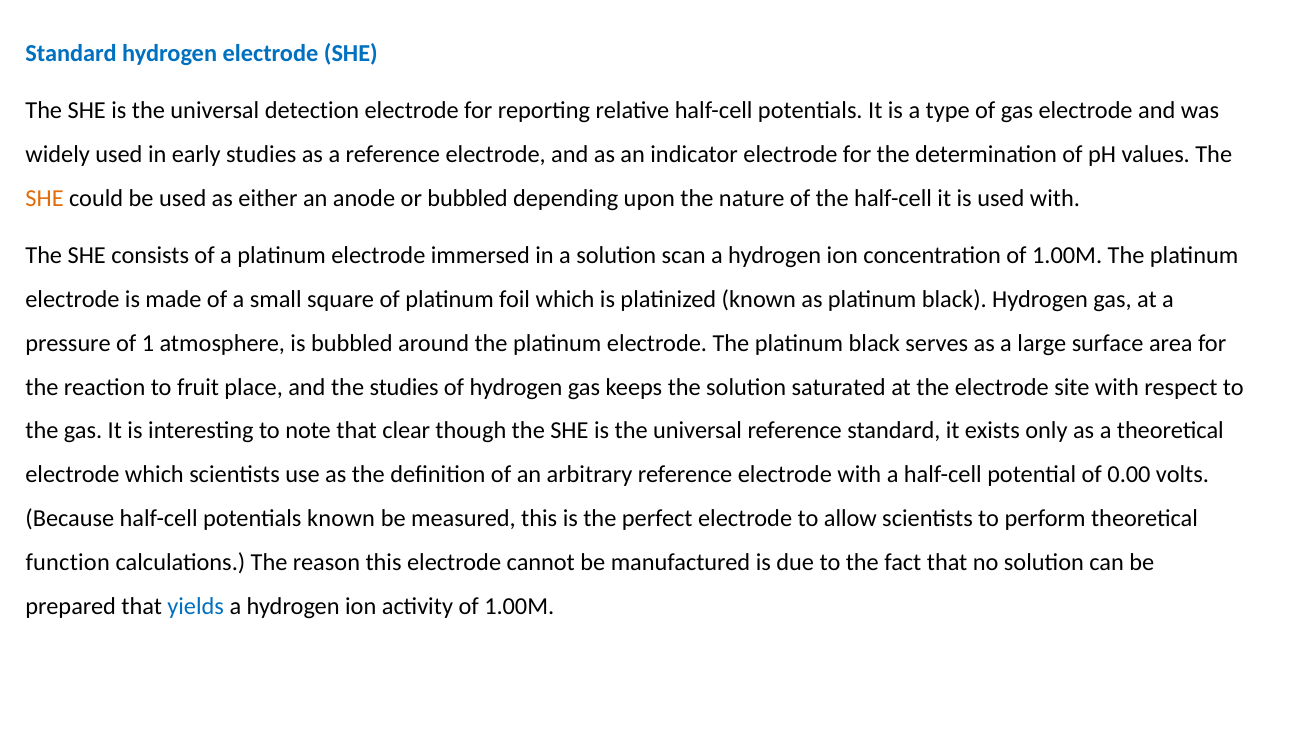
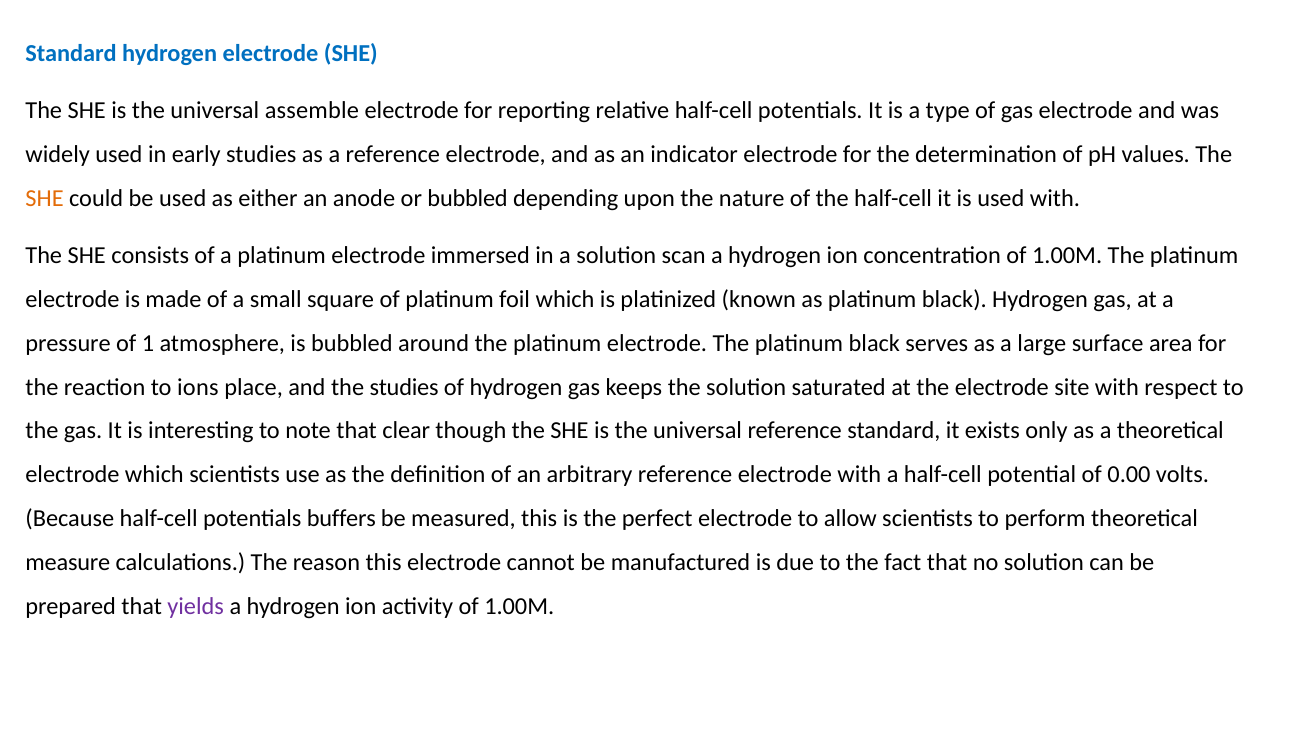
detection: detection -> assemble
fruit: fruit -> ions
potentials known: known -> buffers
function: function -> measure
yields colour: blue -> purple
